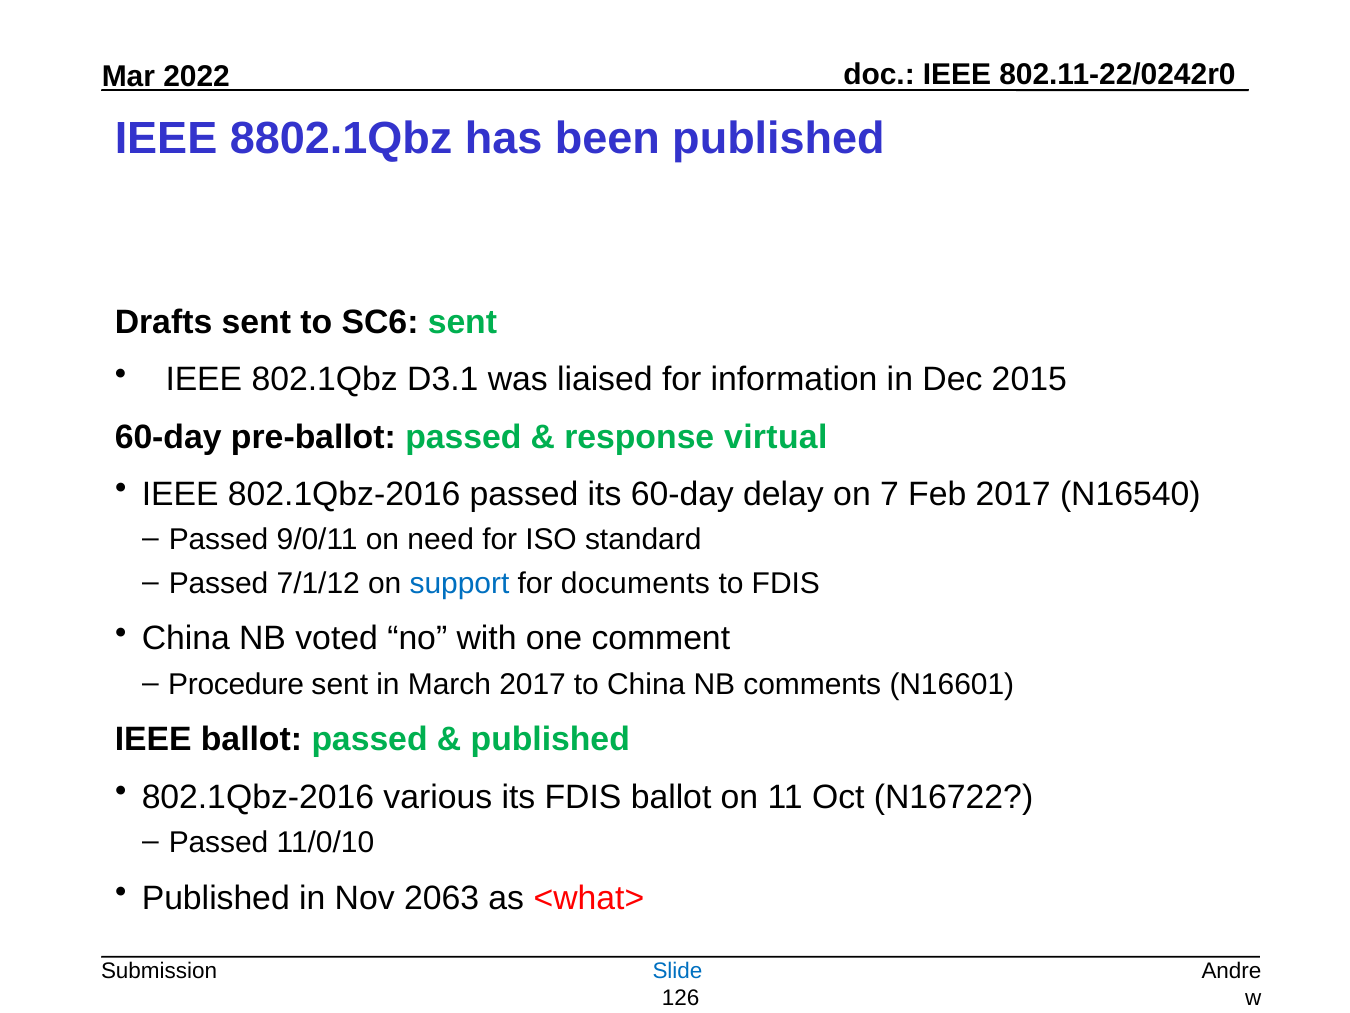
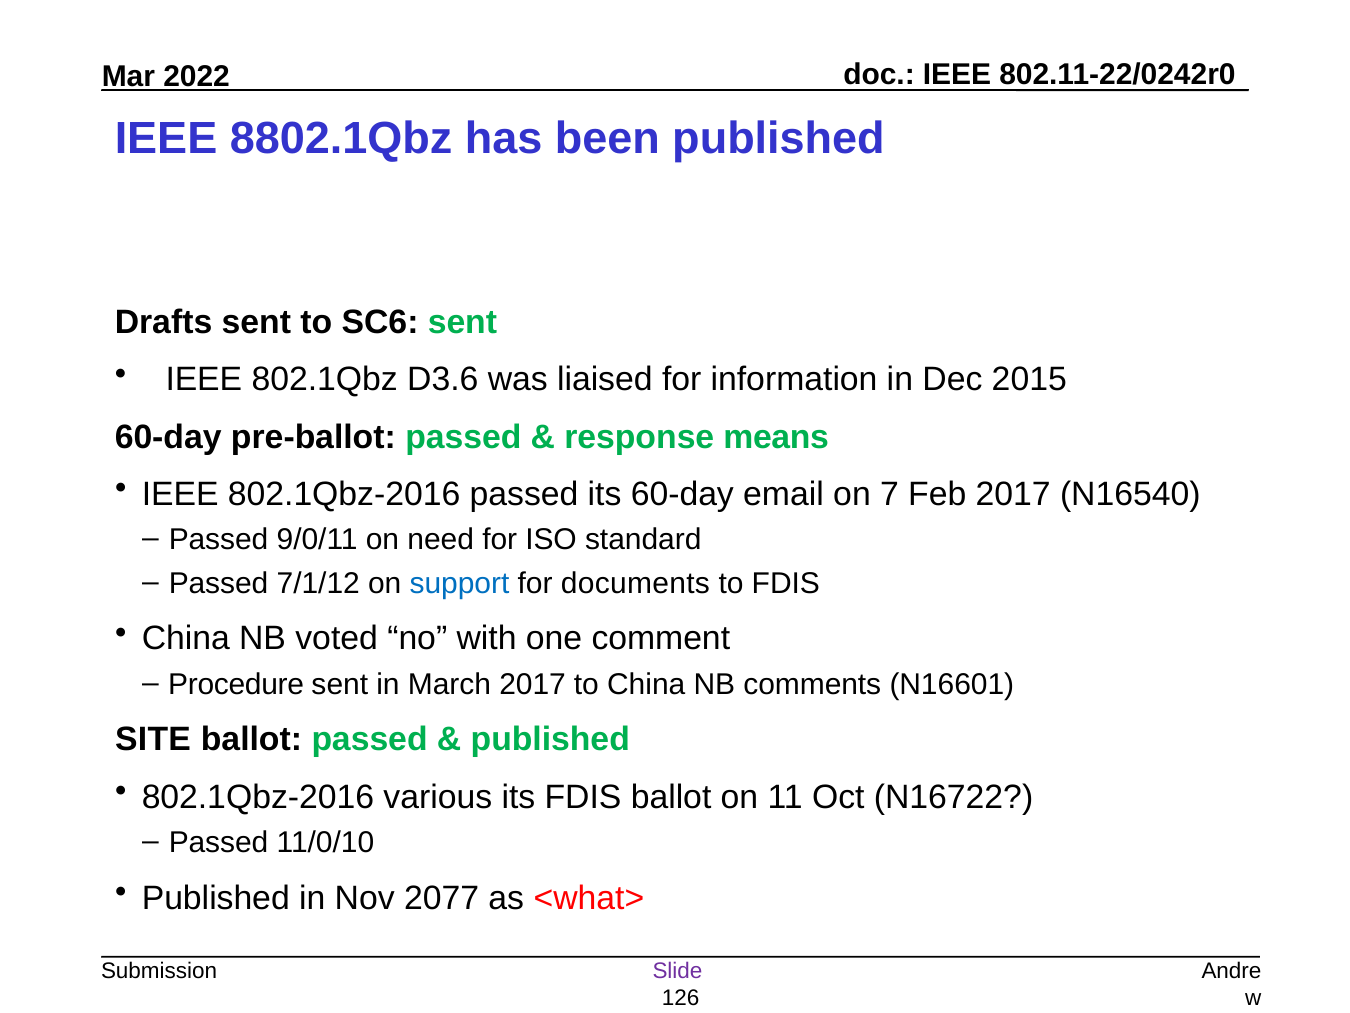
D3.1: D3.1 -> D3.6
virtual: virtual -> means
delay: delay -> email
IEEE at (153, 739): IEEE -> SITE
2063: 2063 -> 2077
Slide colour: blue -> purple
